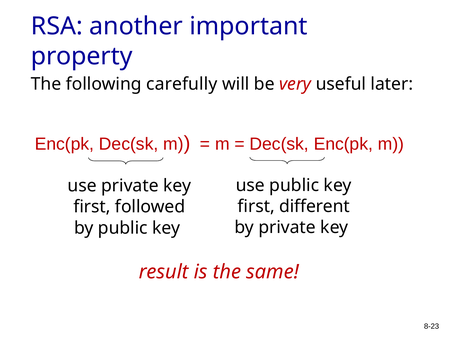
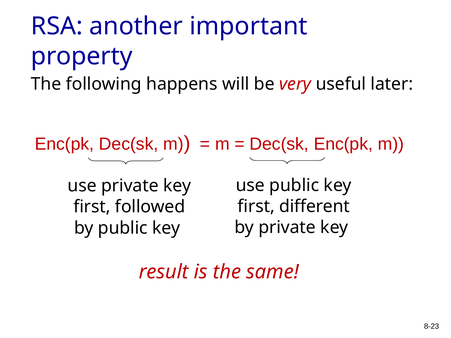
carefully: carefully -> happens
